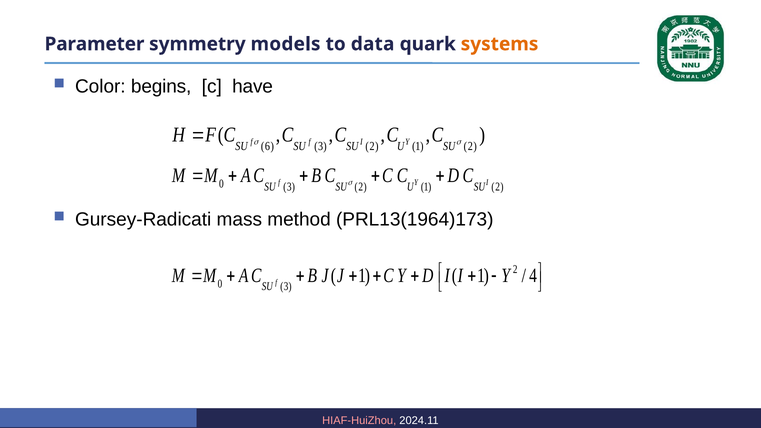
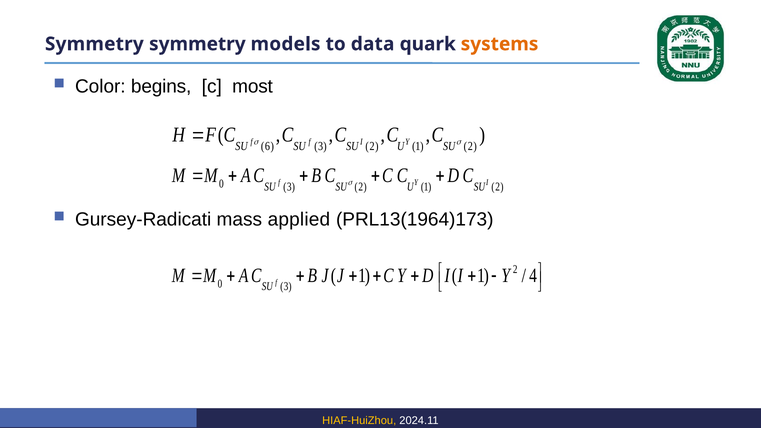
Parameter at (94, 44): Parameter -> Symmetry
have: have -> most
method: method -> applied
HIAF-HuiZhou colour: pink -> yellow
